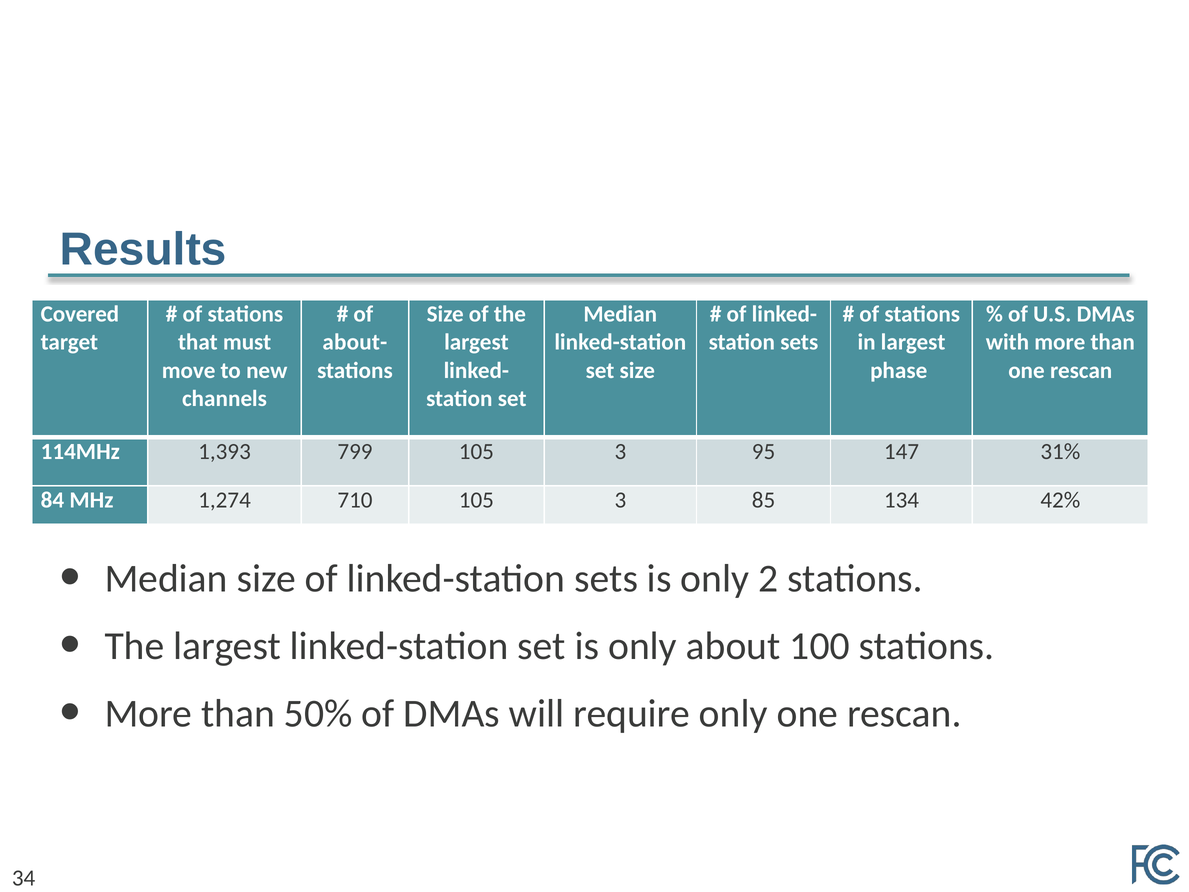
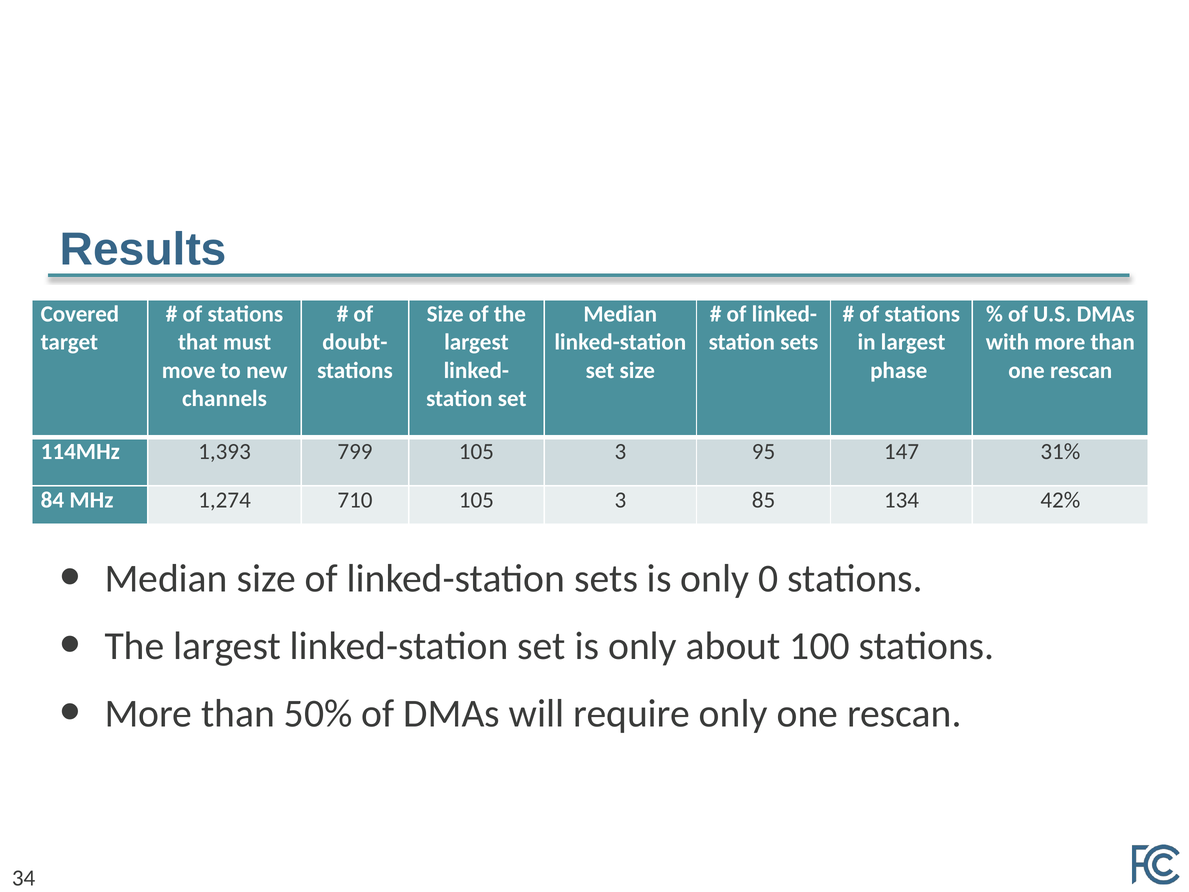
about-: about- -> doubt-
2: 2 -> 0
